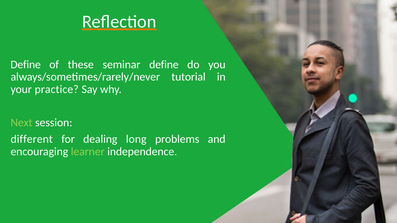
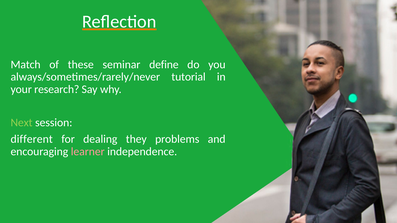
Define at (26, 65): Define -> Match
practice: practice -> research
long: long -> they
learner colour: light green -> pink
